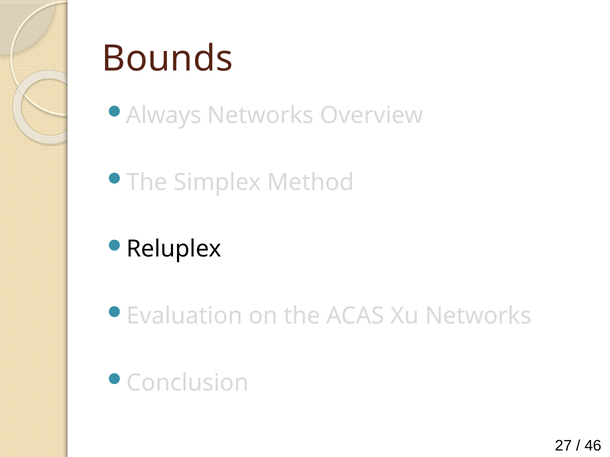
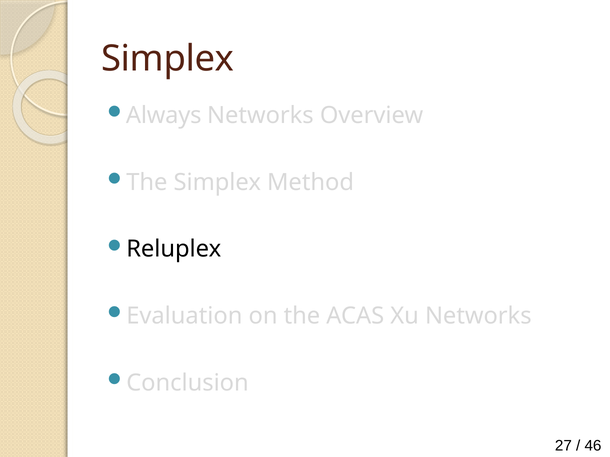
Bounds at (167, 59): Bounds -> Simplex
